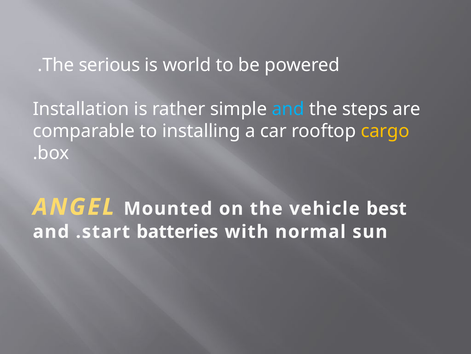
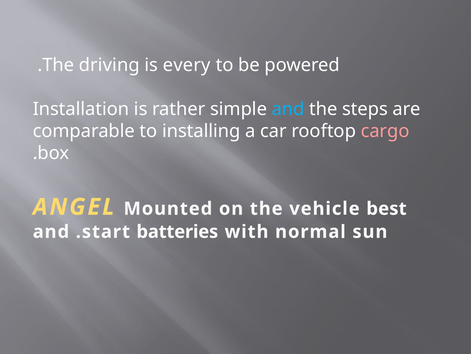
serious: serious -> driving
world: world -> every
cargo colour: yellow -> pink
